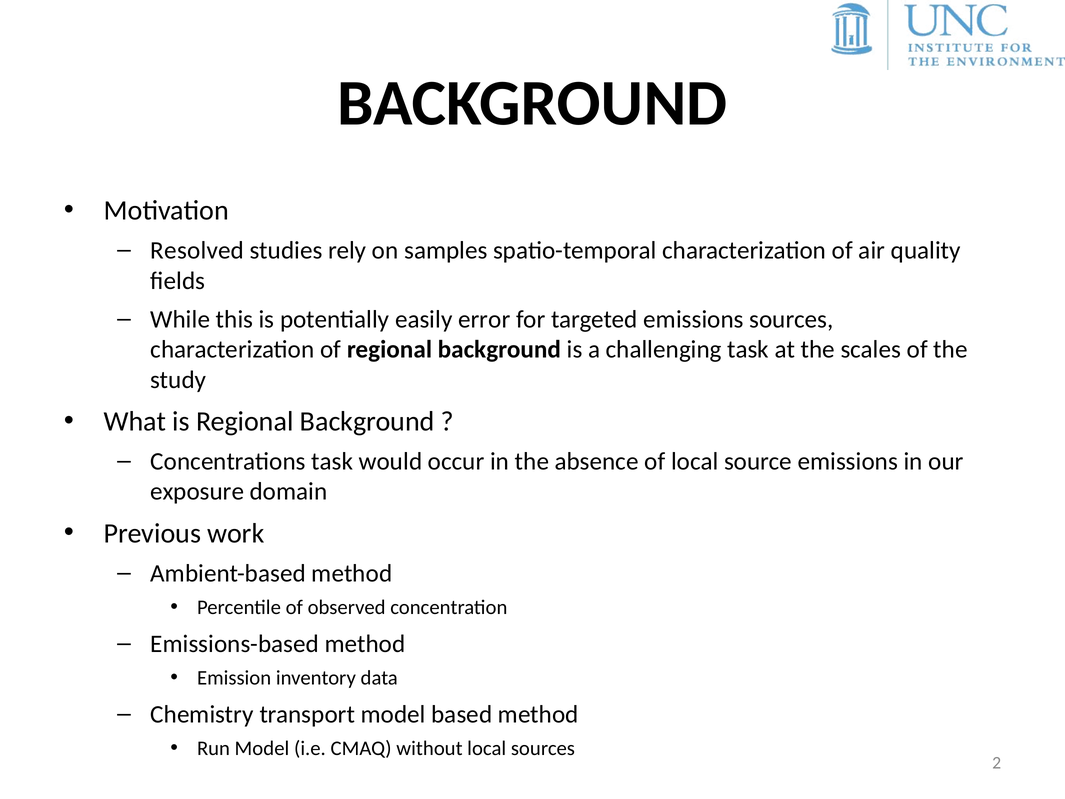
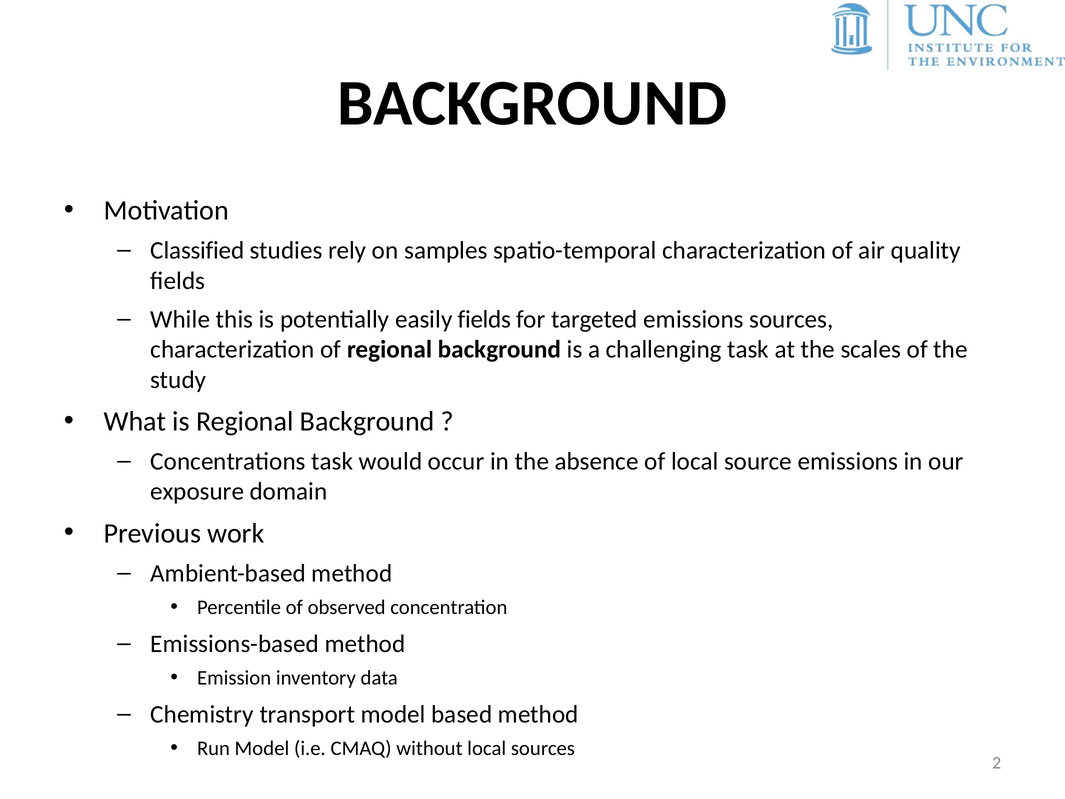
Resolved: Resolved -> Classified
easily error: error -> fields
